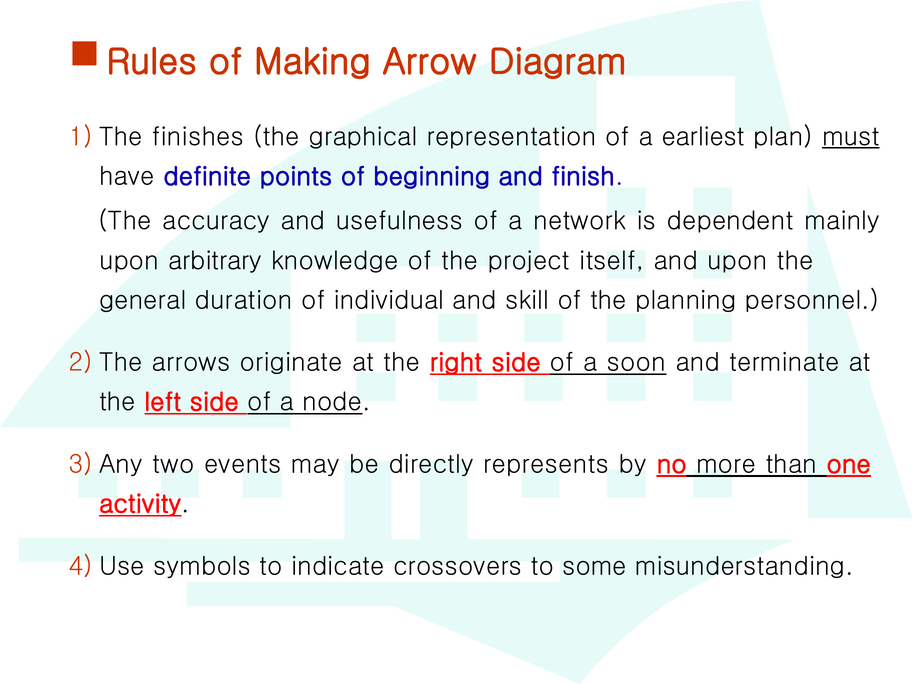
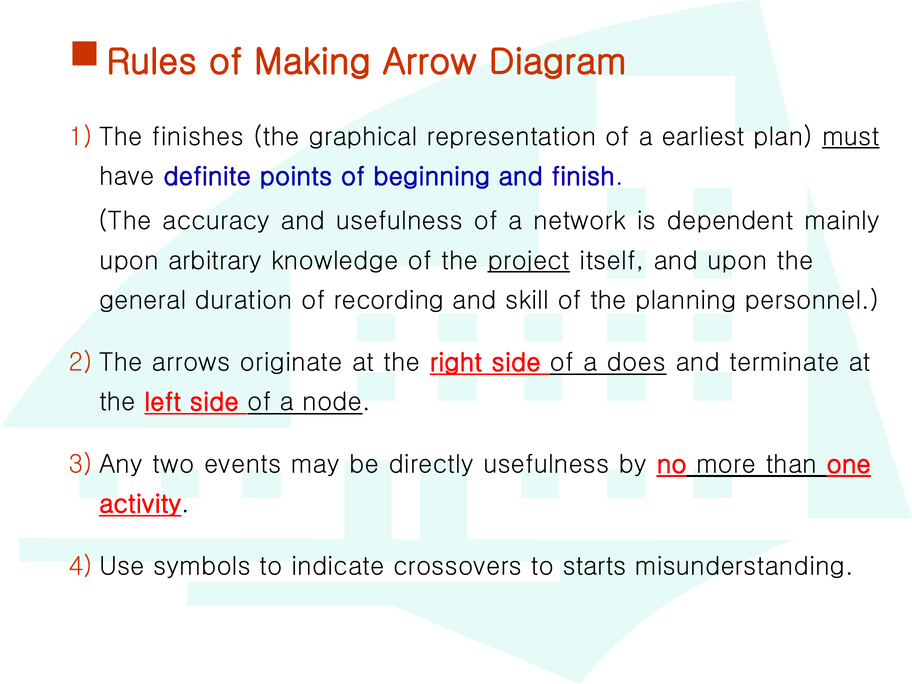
project underline: none -> present
individual: individual -> recording
soon: soon -> does
directly represents: represents -> usefulness
some: some -> starts
